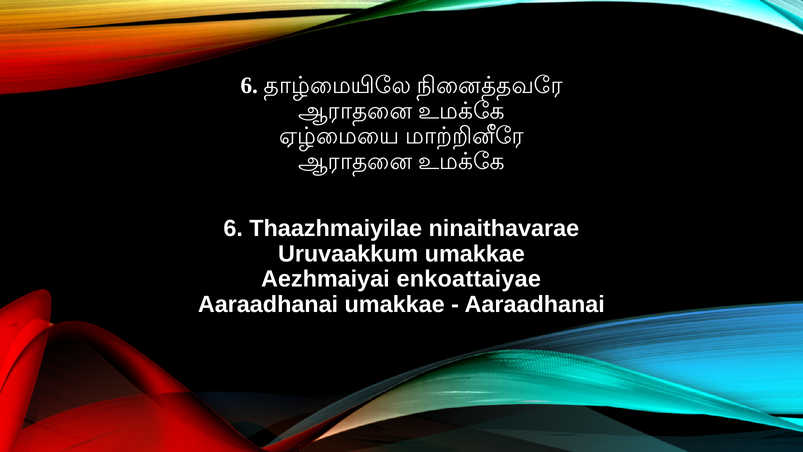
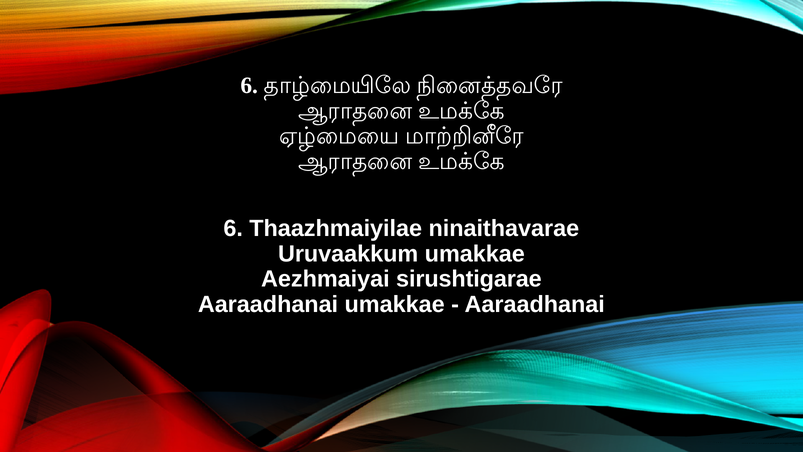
enkoattaiyae: enkoattaiyae -> sirushtigarae
